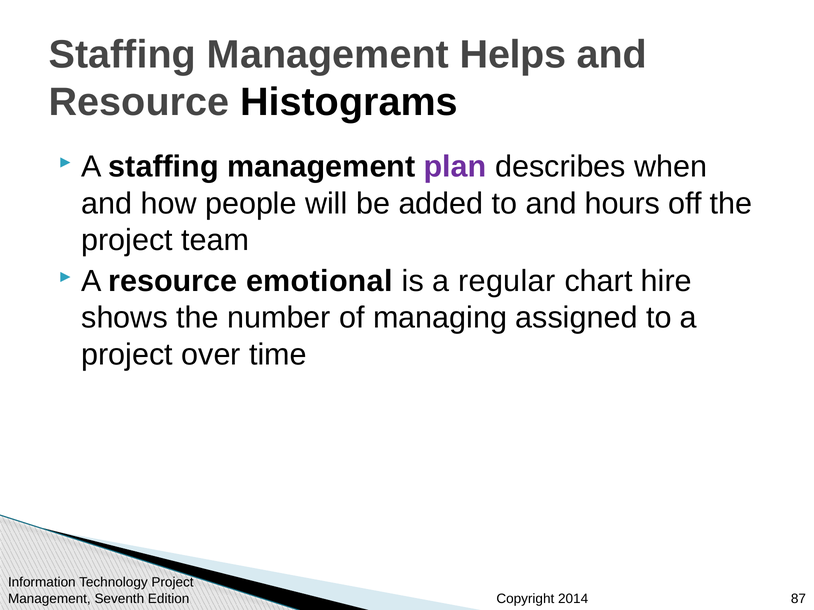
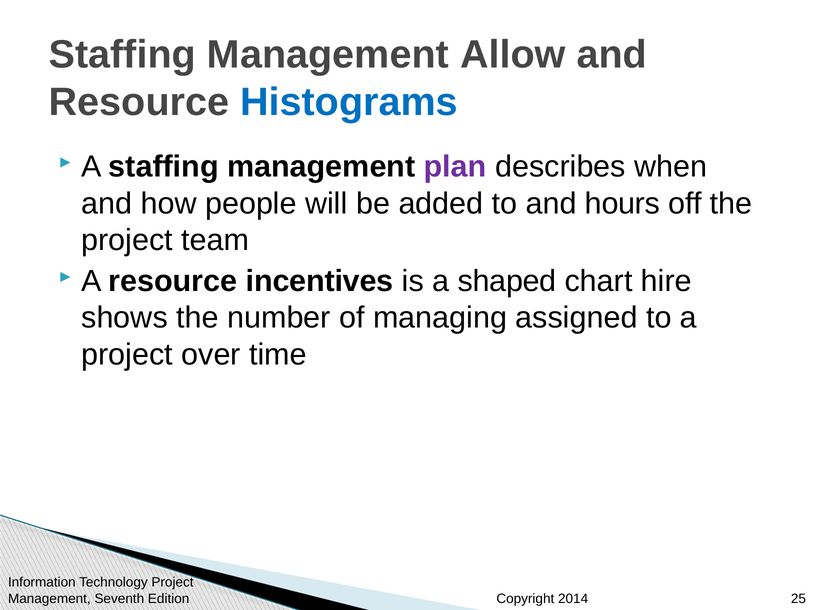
Helps: Helps -> Allow
Histograms colour: black -> blue
emotional: emotional -> incentives
regular: regular -> shaped
87: 87 -> 25
